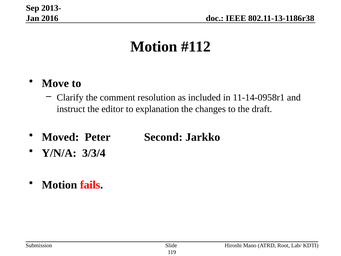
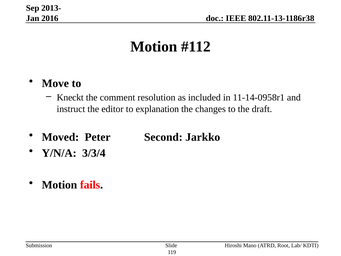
Clarify: Clarify -> Kneckt
